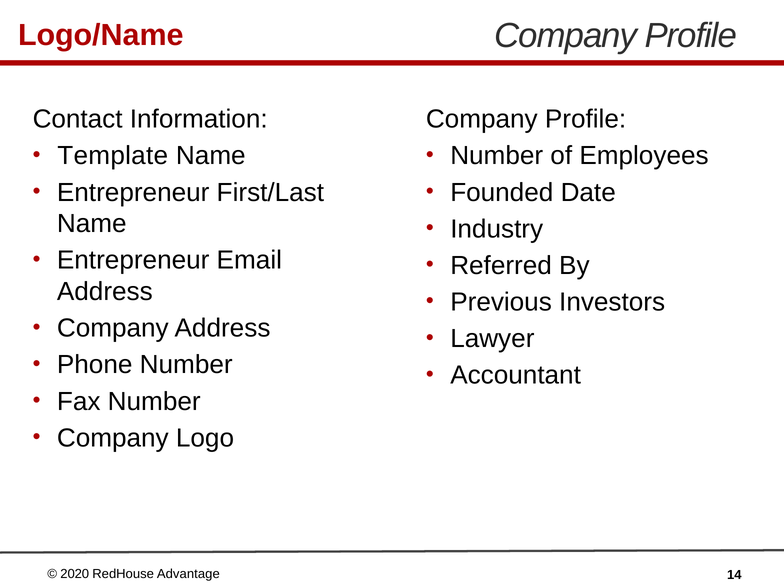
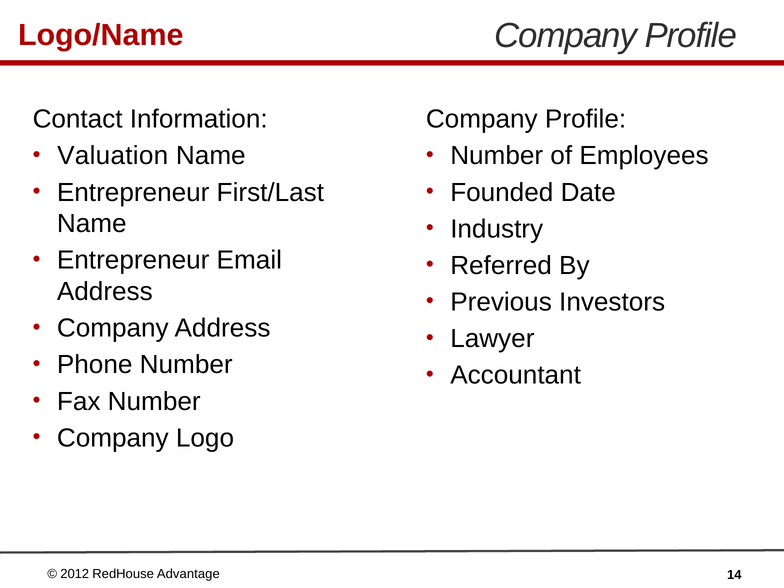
Template: Template -> Valuation
2020: 2020 -> 2012
